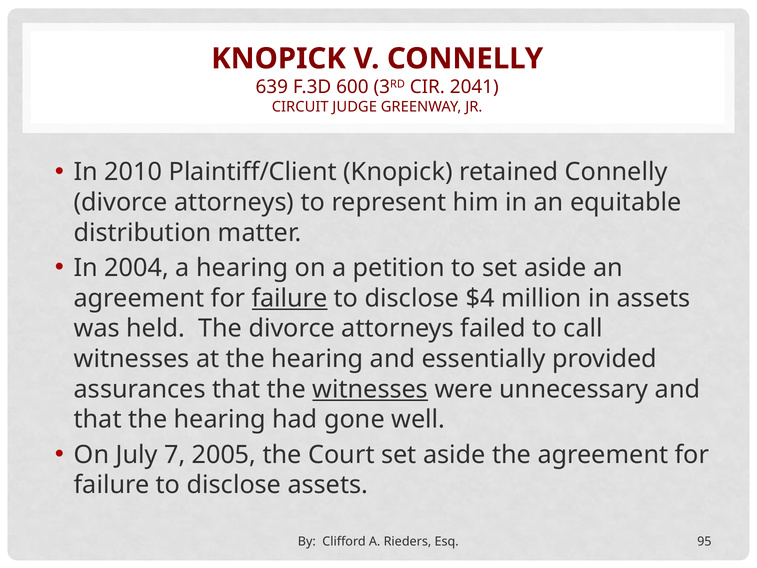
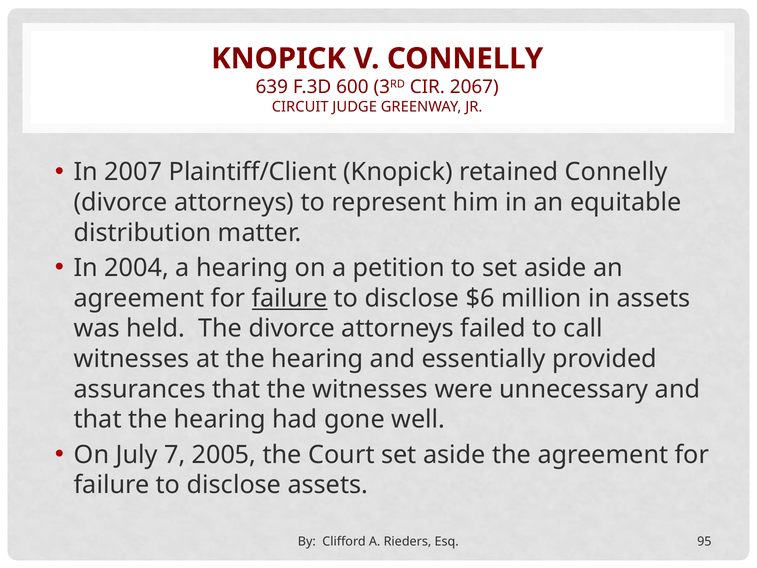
2041: 2041 -> 2067
2010: 2010 -> 2007
$4: $4 -> $6
witnesses at (370, 389) underline: present -> none
